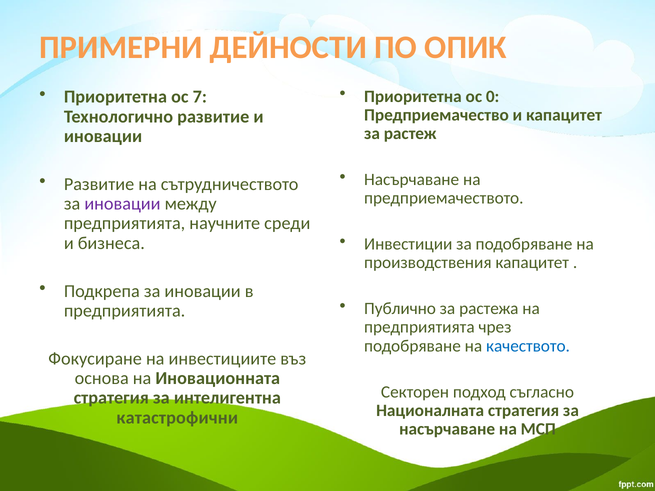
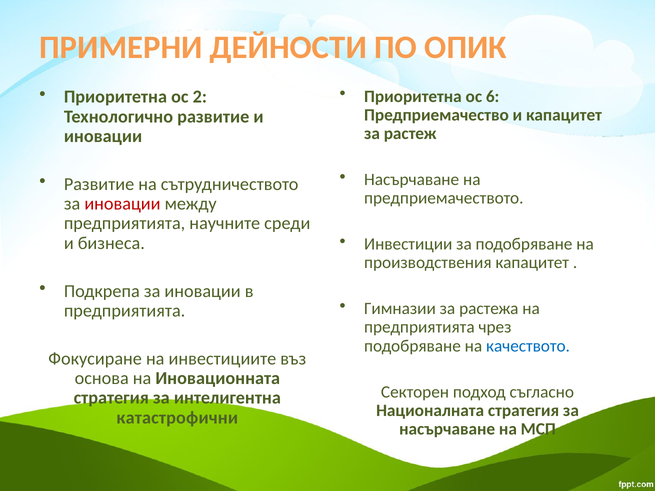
0: 0 -> 6
7: 7 -> 2
иновации at (122, 204) colour: purple -> red
Публично: Публично -> Гимназии
